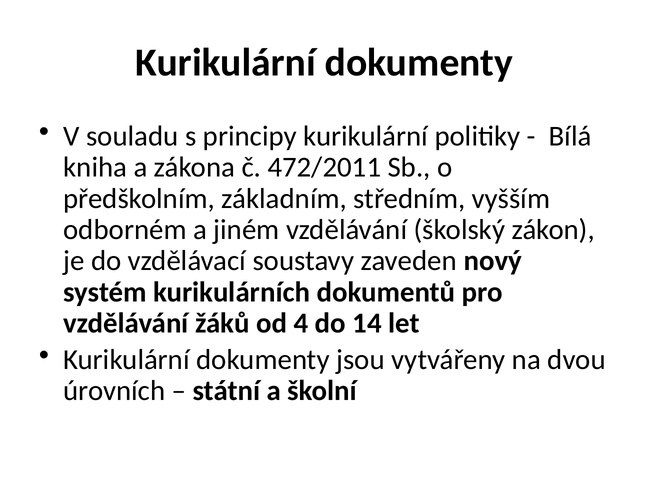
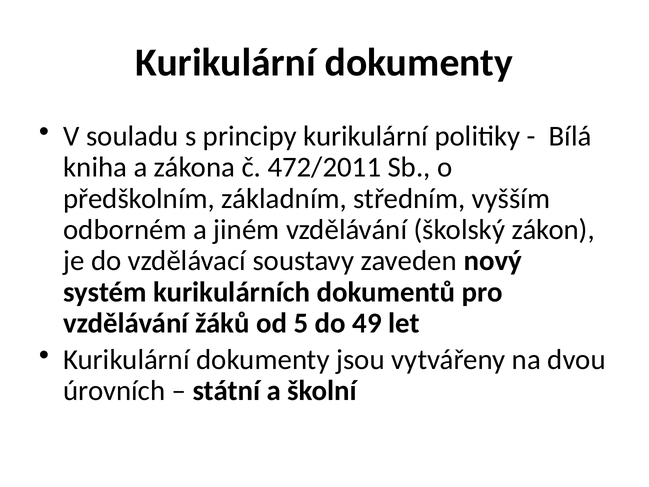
4: 4 -> 5
14: 14 -> 49
